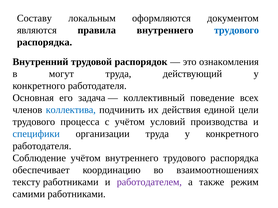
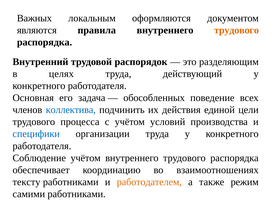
Составу: Составу -> Важных
трудового at (237, 30) colour: blue -> orange
ознакомления: ознакомления -> разделяющим
могут: могут -> целях
коллективный: коллективный -> обособленных
работодателем colour: purple -> orange
